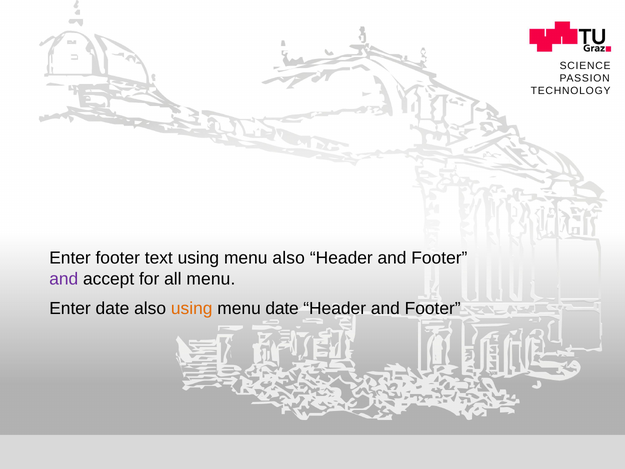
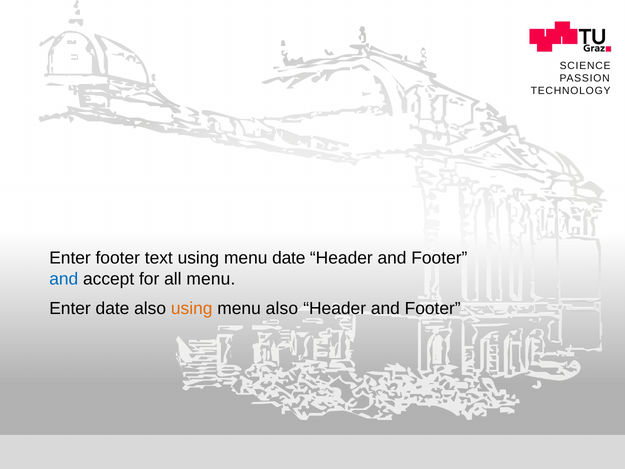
menu also: also -> date
and at (64, 279) colour: purple -> blue
menu date: date -> also
